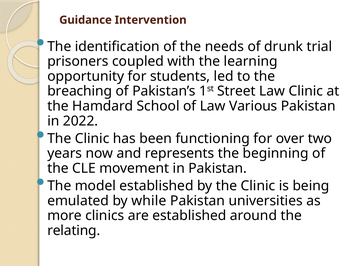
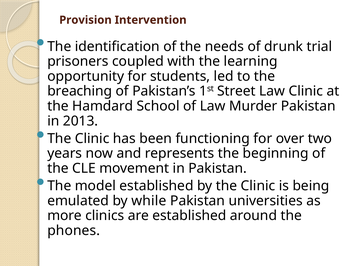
Guidance: Guidance -> Provision
Various: Various -> Murder
2022: 2022 -> 2013
relating: relating -> phones
